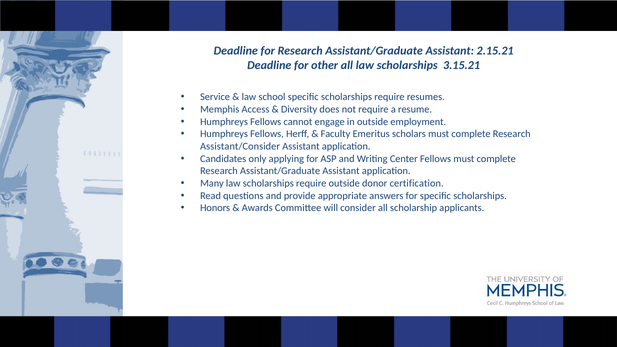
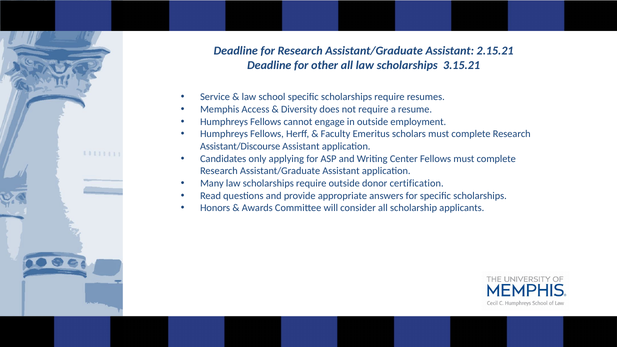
Assistant/Consider: Assistant/Consider -> Assistant/Discourse
